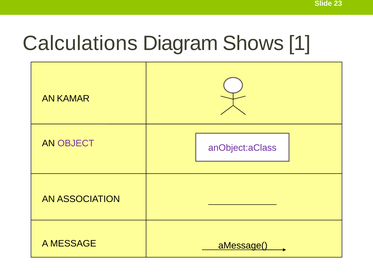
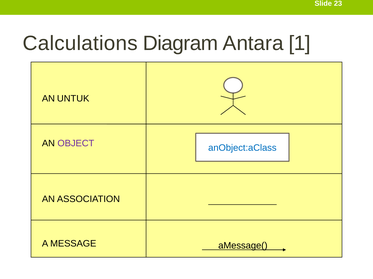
Shows: Shows -> Antara
KAMAR: KAMAR -> UNTUK
anObject:aClass colour: purple -> blue
